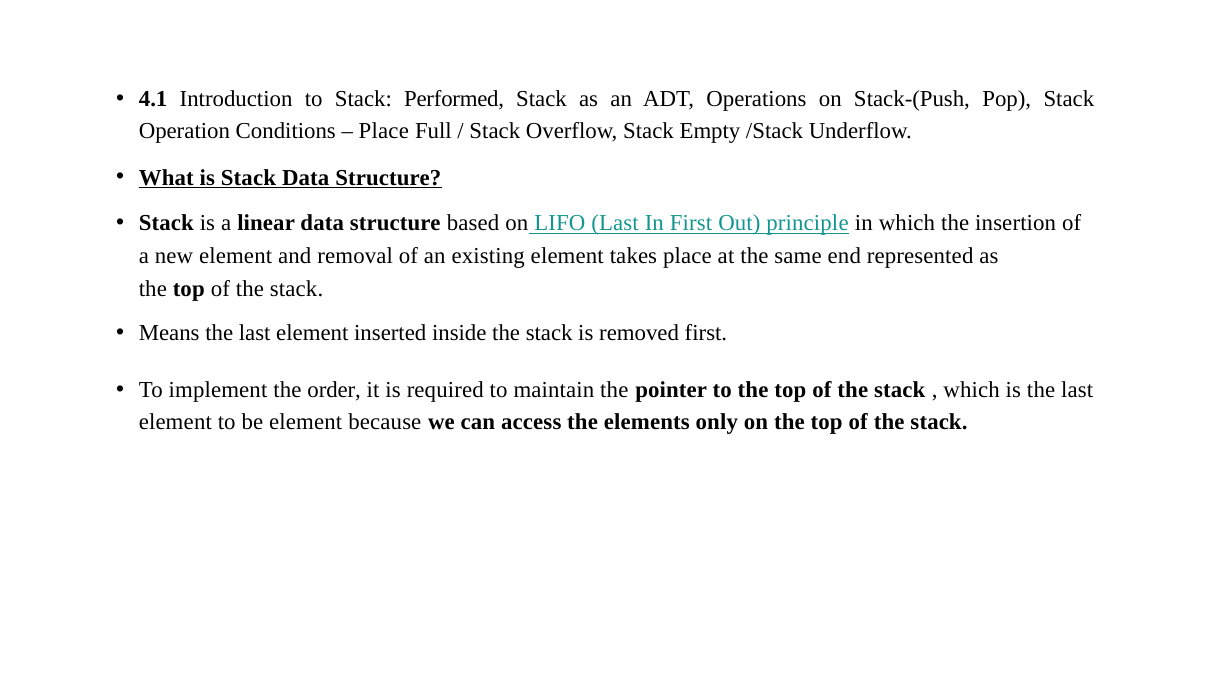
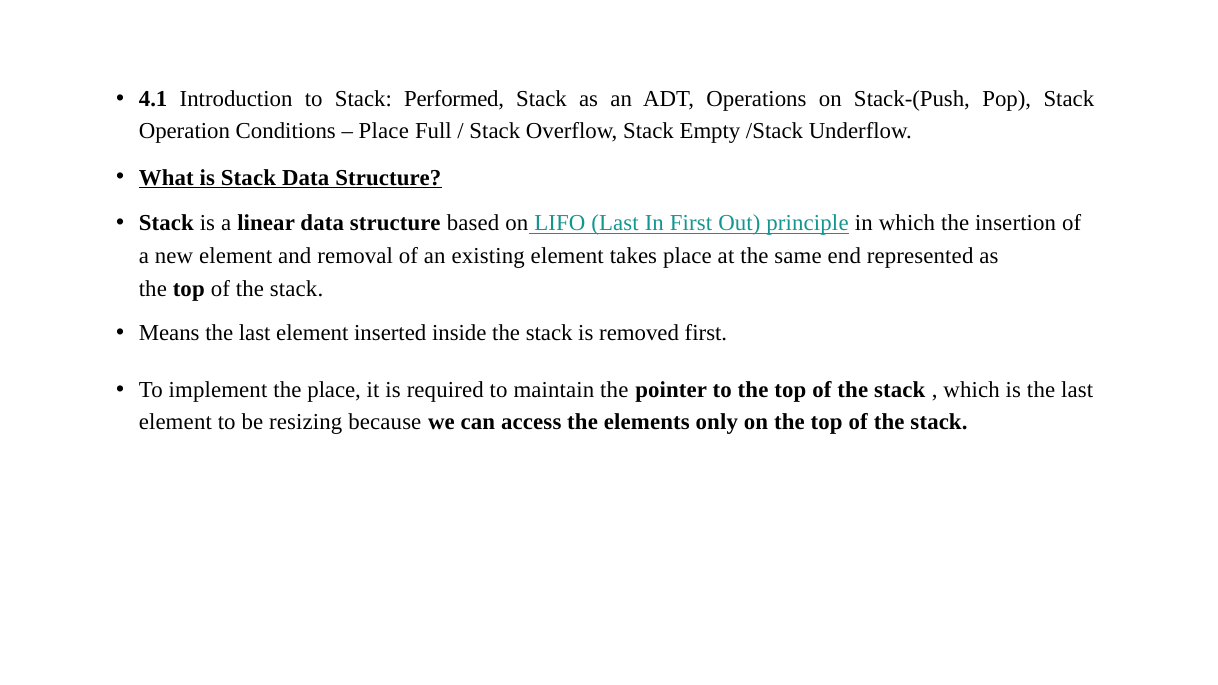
the order: order -> place
be element: element -> resizing
